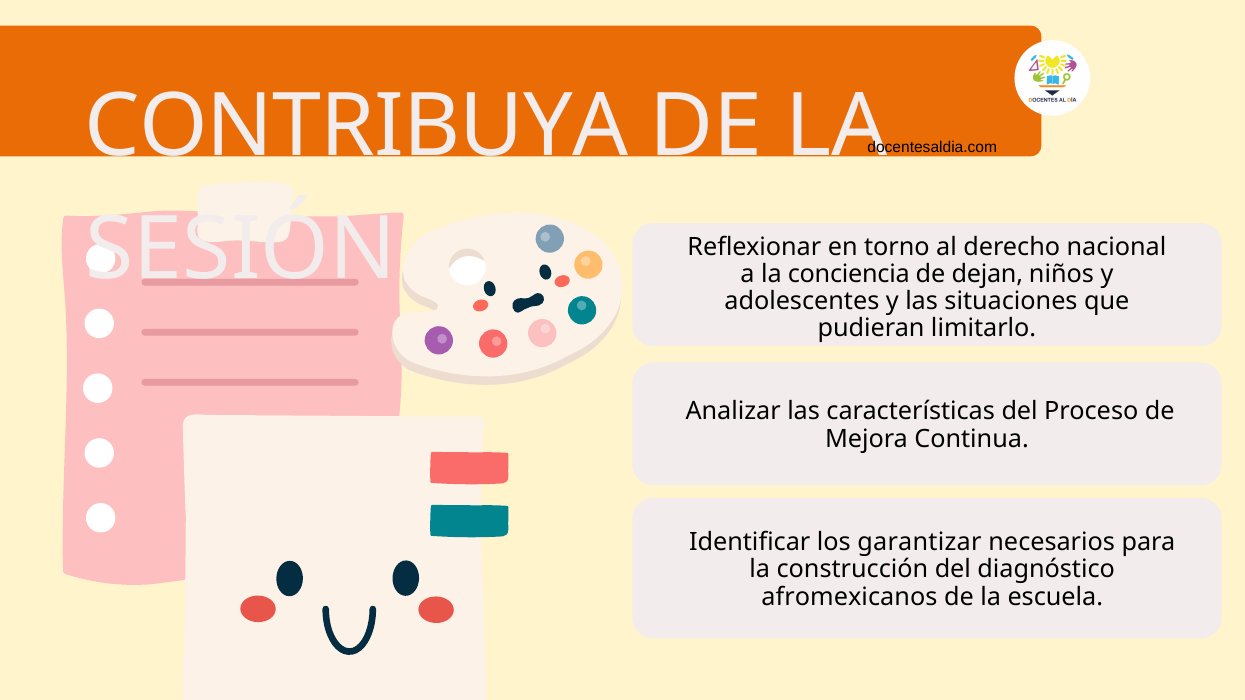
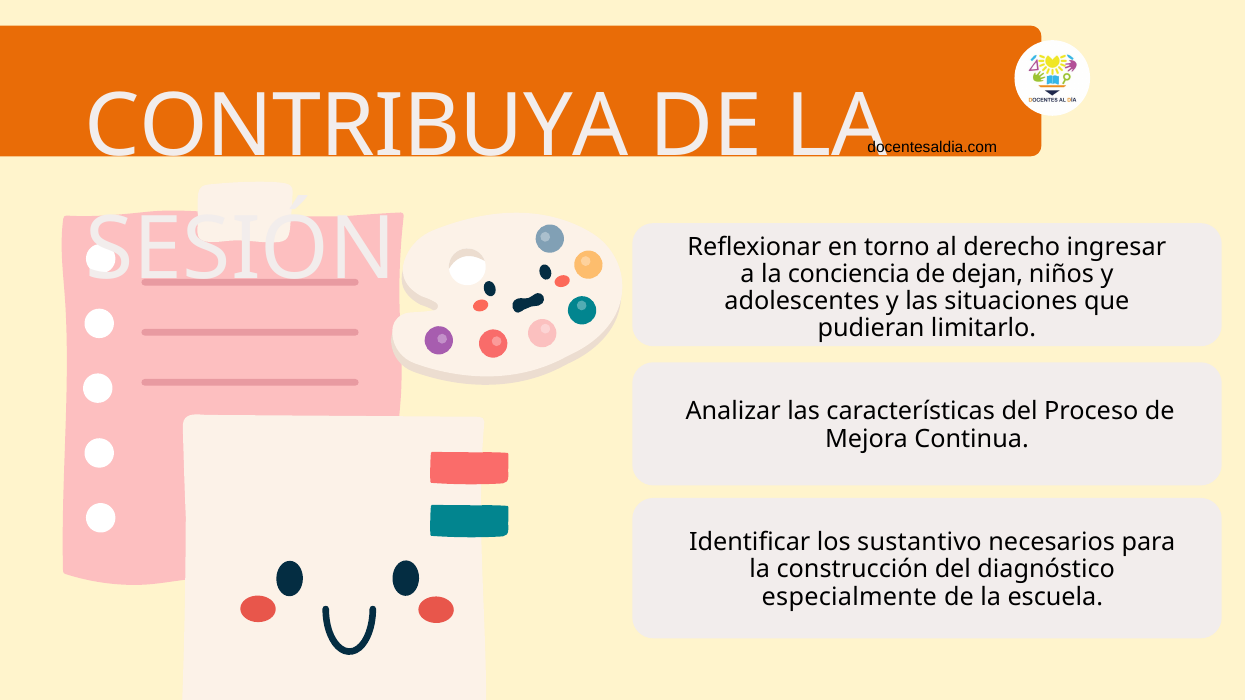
nacional: nacional -> ingresar
garantizar: garantizar -> sustantivo
afromexicanos: afromexicanos -> especialmente
